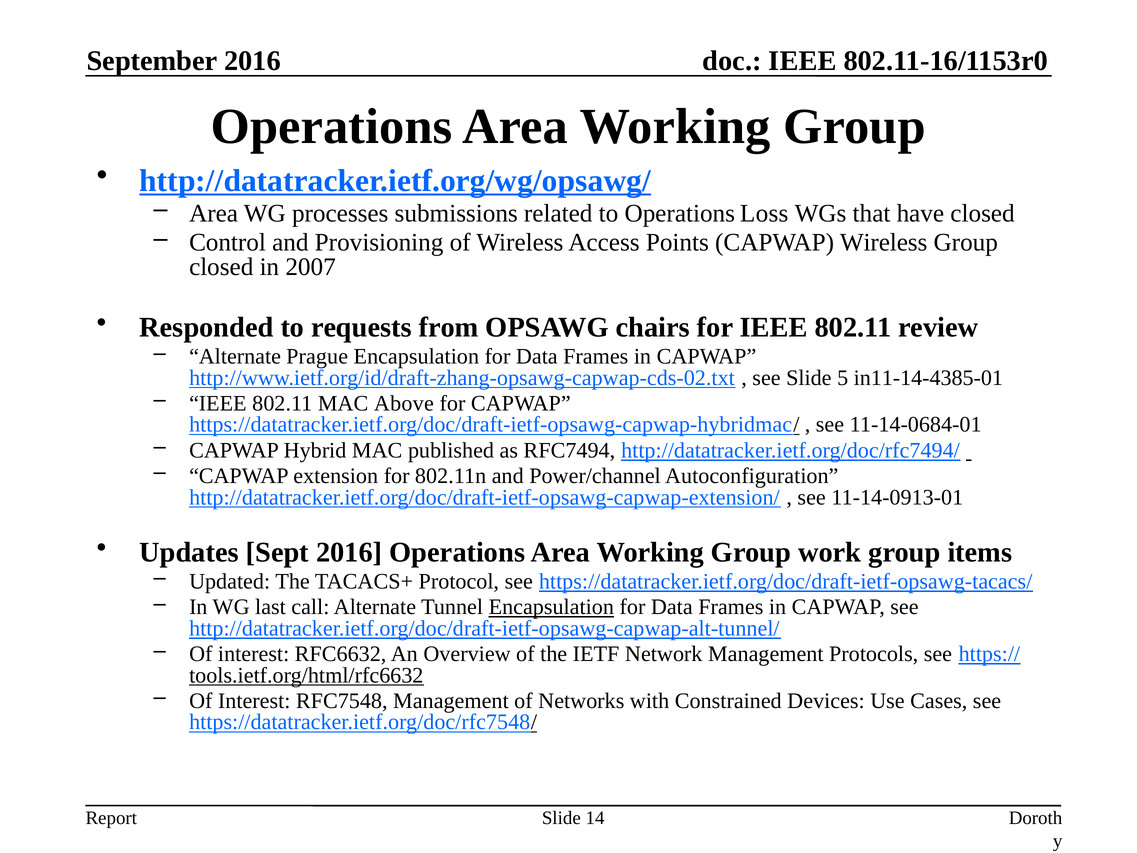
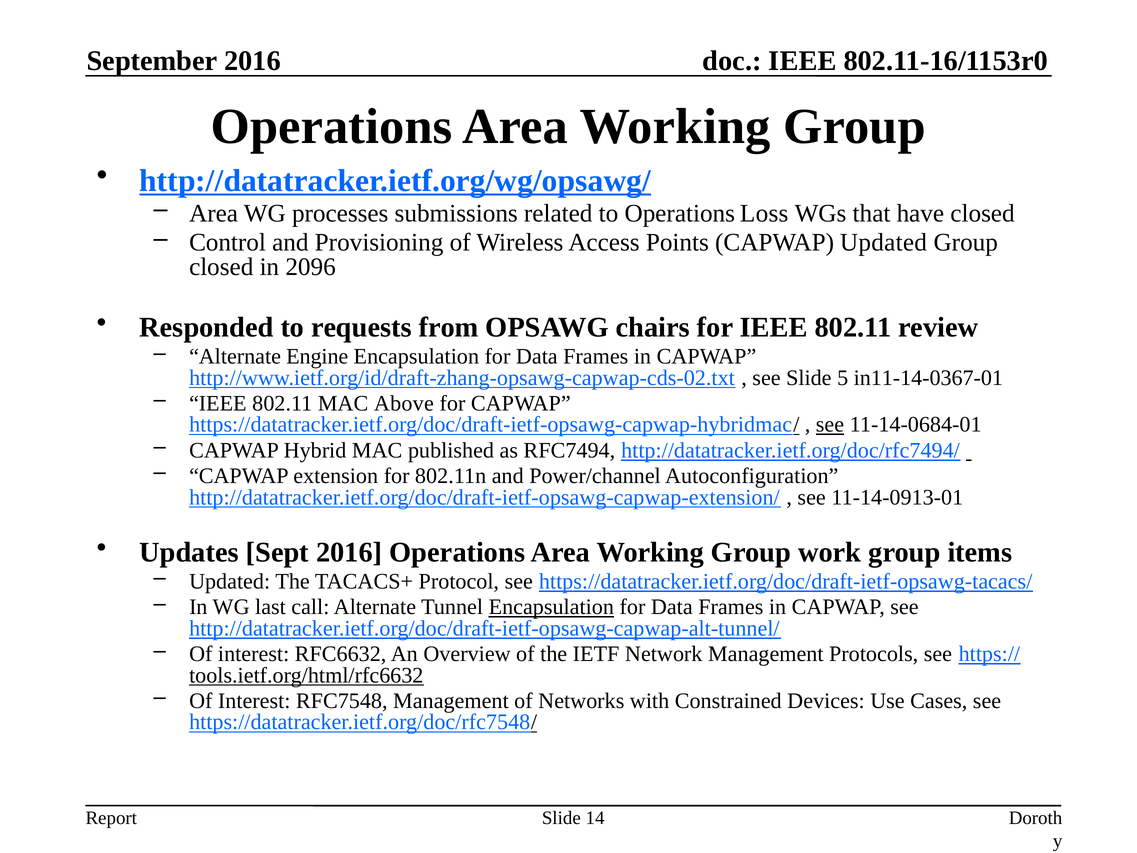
CAPWAP Wireless: Wireless -> Updated
2007: 2007 -> 2096
Prague: Prague -> Engine
in11-14-4385-01: in11-14-4385-01 -> in11-14-0367-01
see at (830, 425) underline: none -> present
